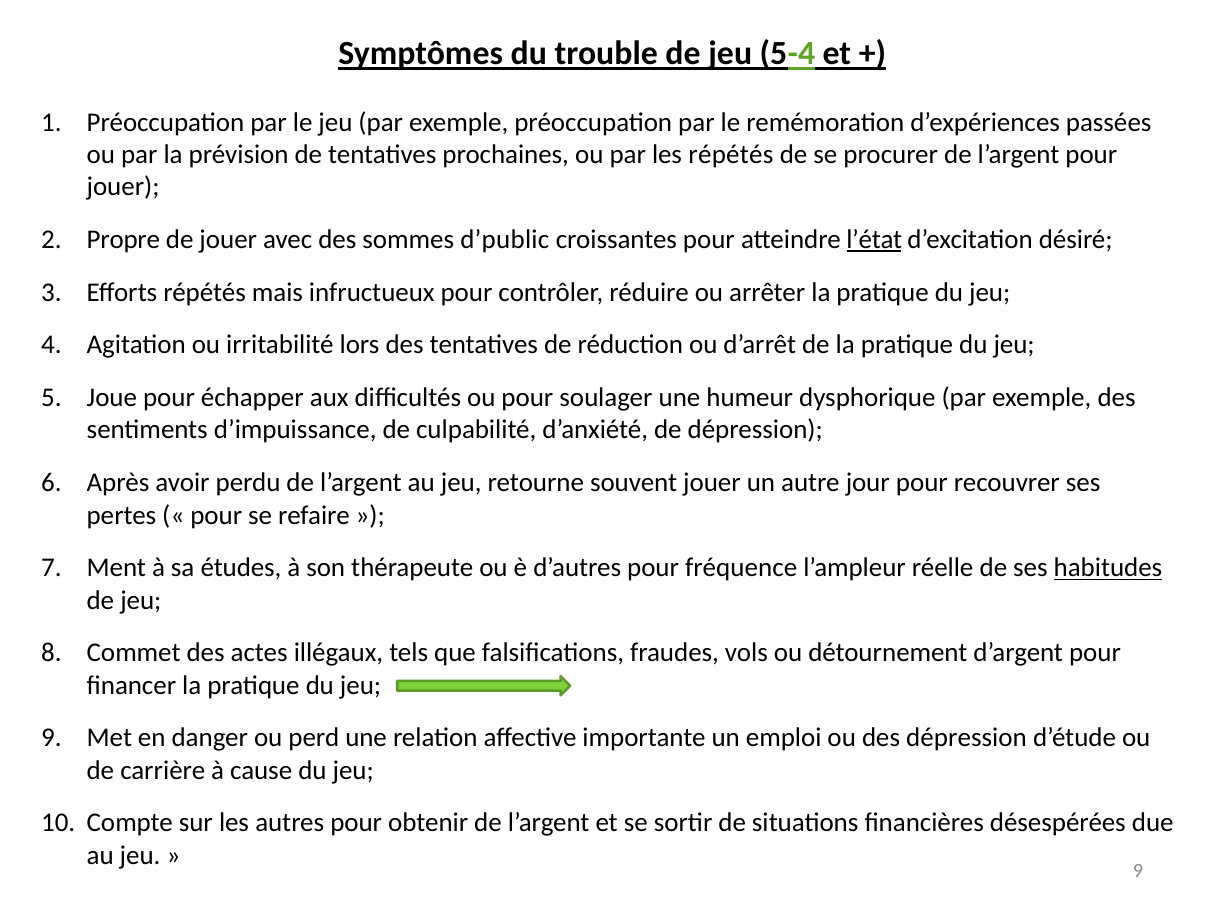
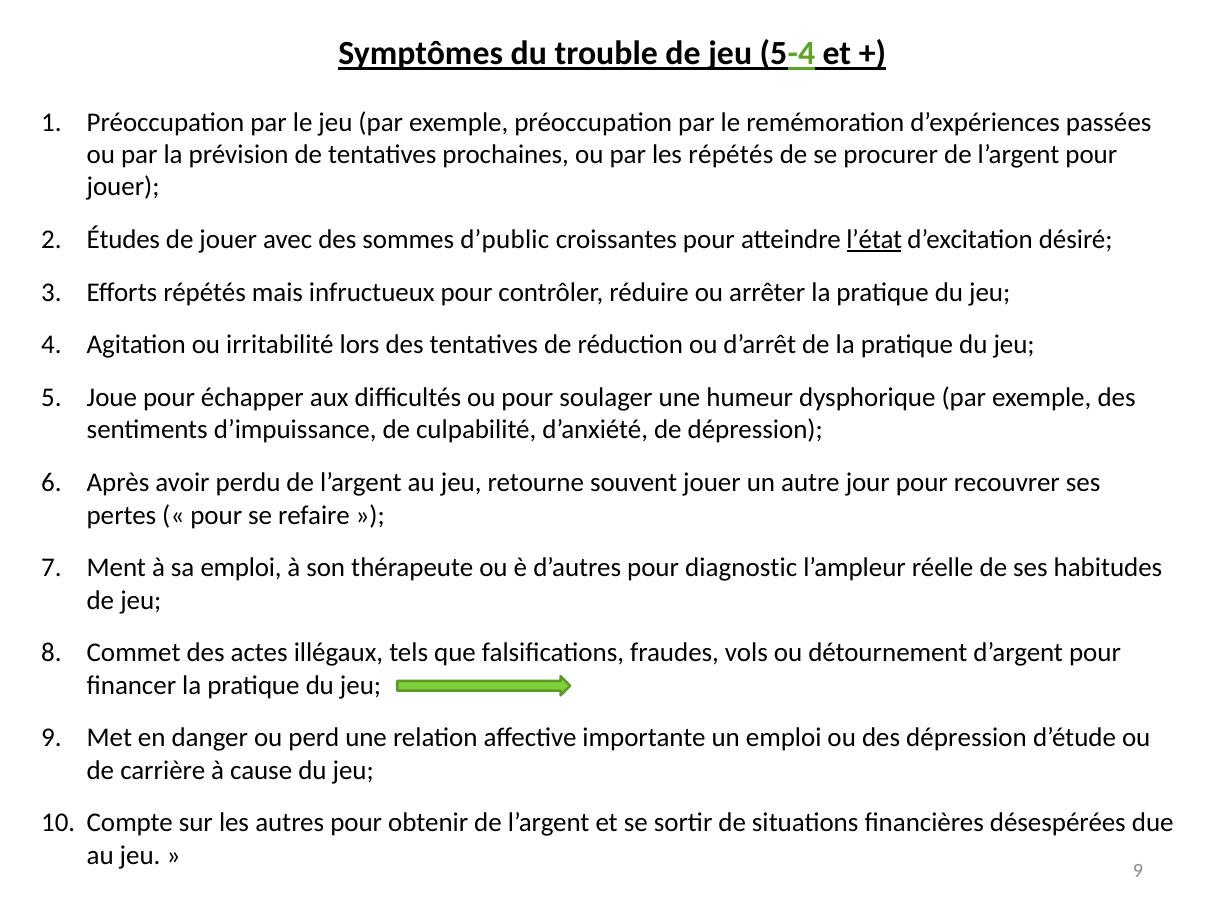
Propre: Propre -> Études
sa études: études -> emploi
fréquence: fréquence -> diagnostic
habitudes underline: present -> none
